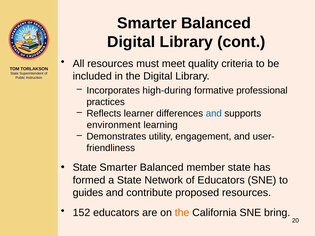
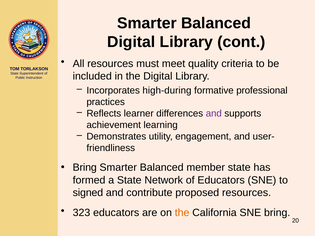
and at (214, 114) colour: blue -> purple
environment: environment -> achievement
State at (85, 168): State -> Bring
guides: guides -> signed
152: 152 -> 323
